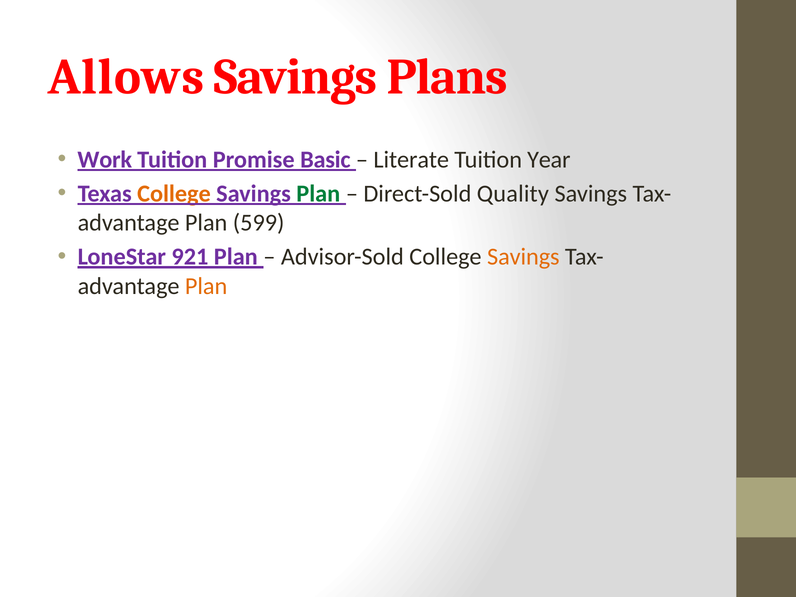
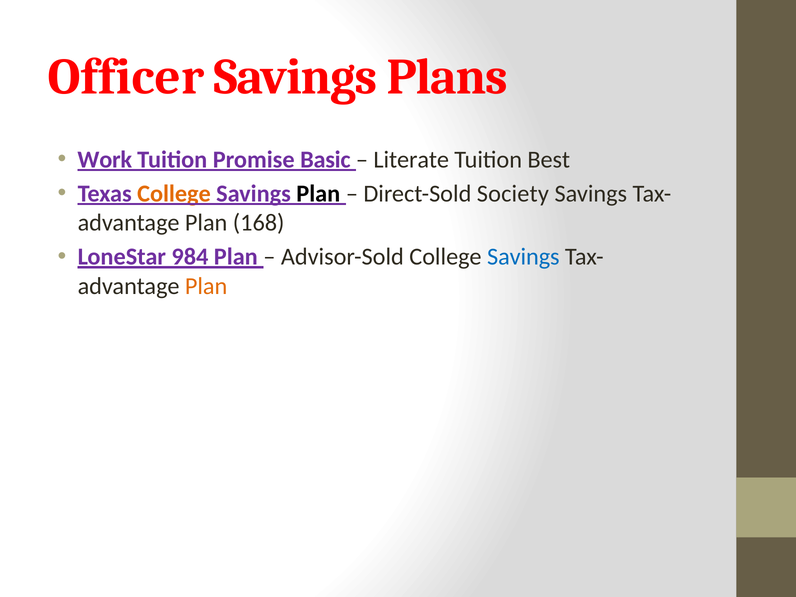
Allows: Allows -> Officer
Year: Year -> Best
Plan at (318, 194) colour: green -> black
Quality: Quality -> Society
599: 599 -> 168
921: 921 -> 984
Savings at (523, 257) colour: orange -> blue
